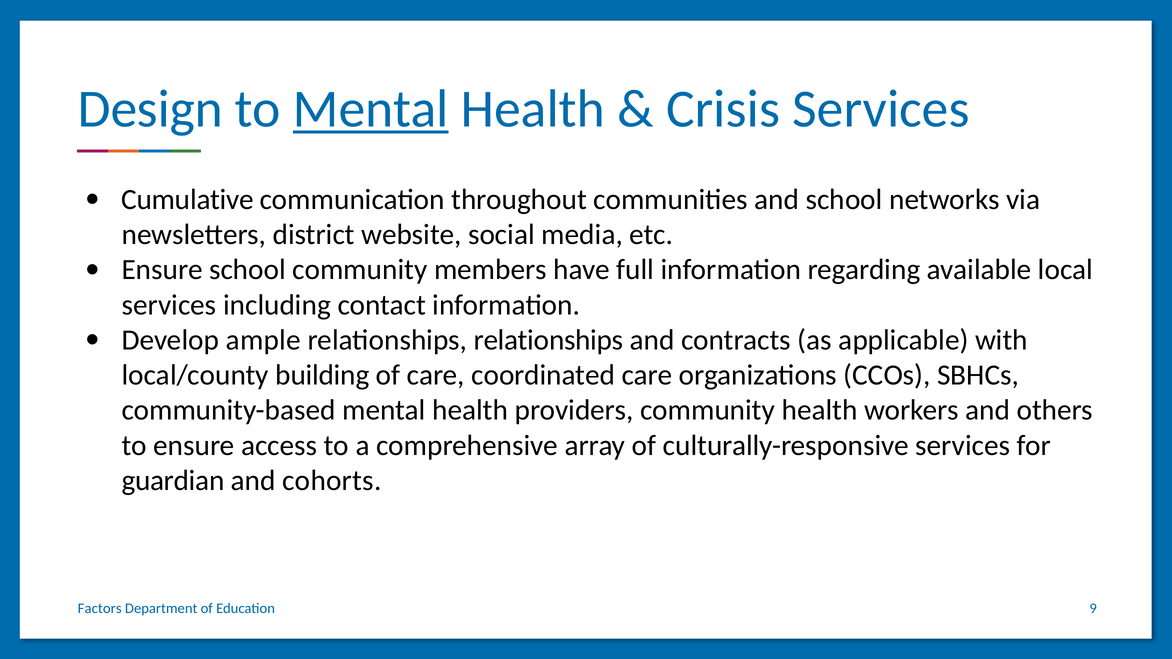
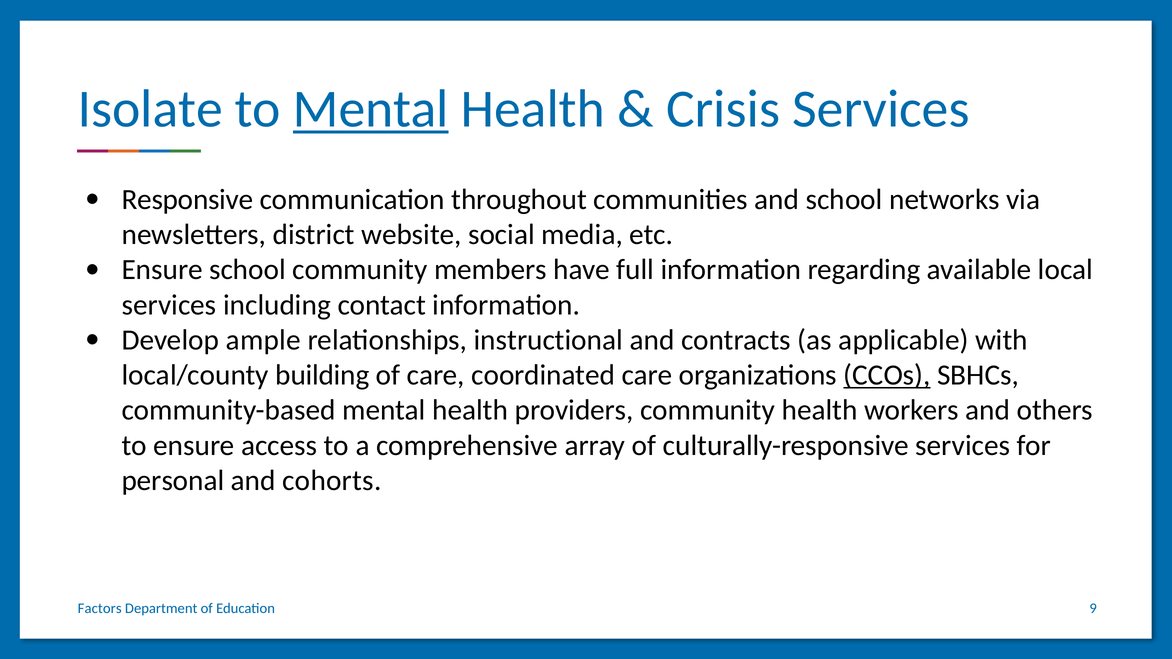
Design: Design -> Isolate
Cumulative: Cumulative -> Responsive
relationships relationships: relationships -> instructional
CCOs underline: none -> present
guardian: guardian -> personal
